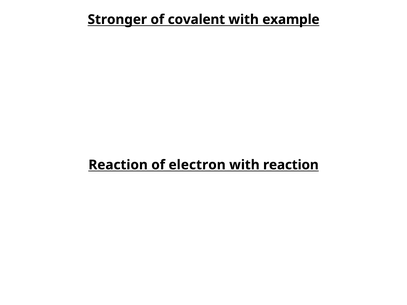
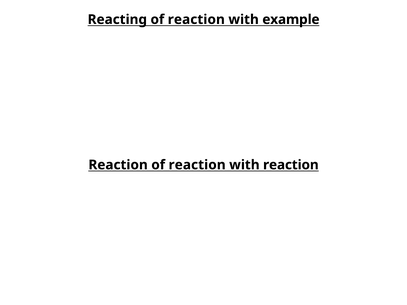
Stronger: Stronger -> Reacting
covalent at (196, 20): covalent -> reaction
Reaction of electron: electron -> reaction
